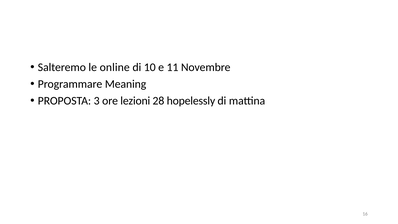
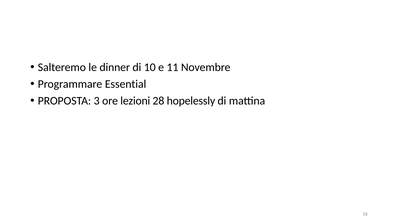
online: online -> dinner
Meaning: Meaning -> Essential
